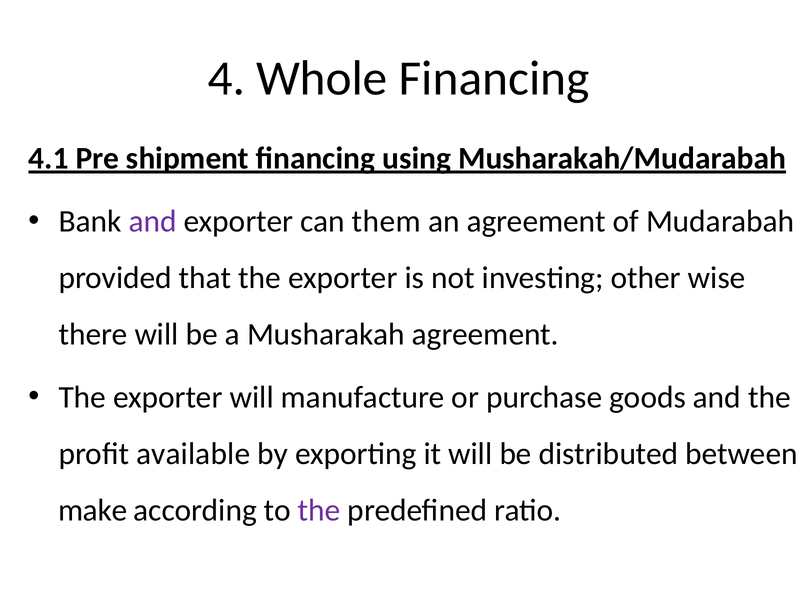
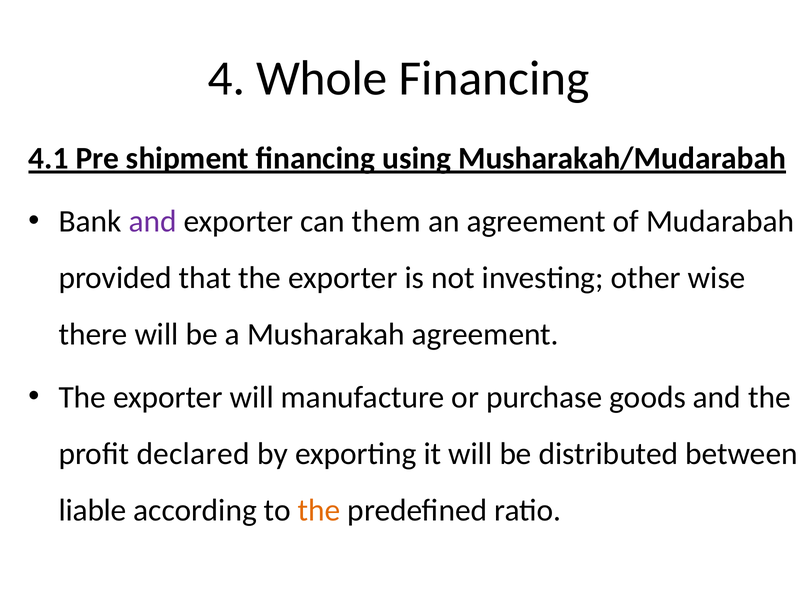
available: available -> declared
make: make -> liable
the at (319, 510) colour: purple -> orange
